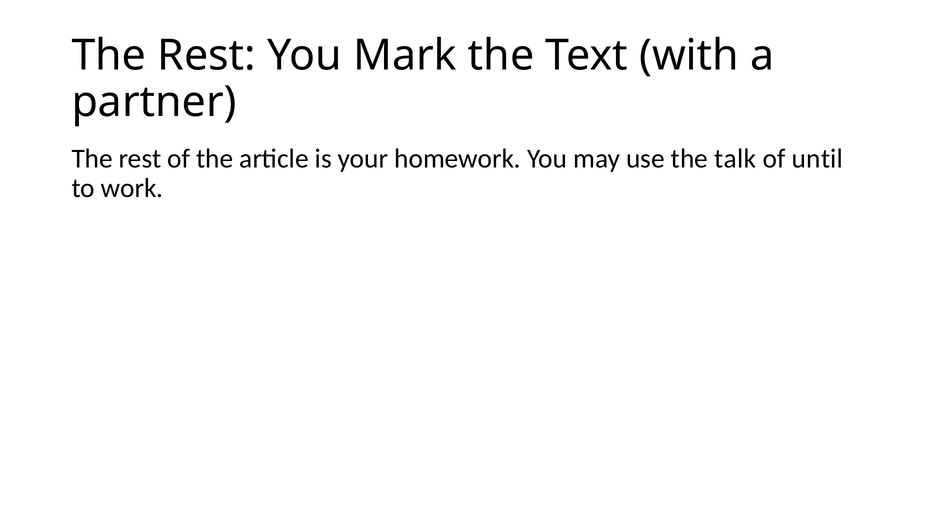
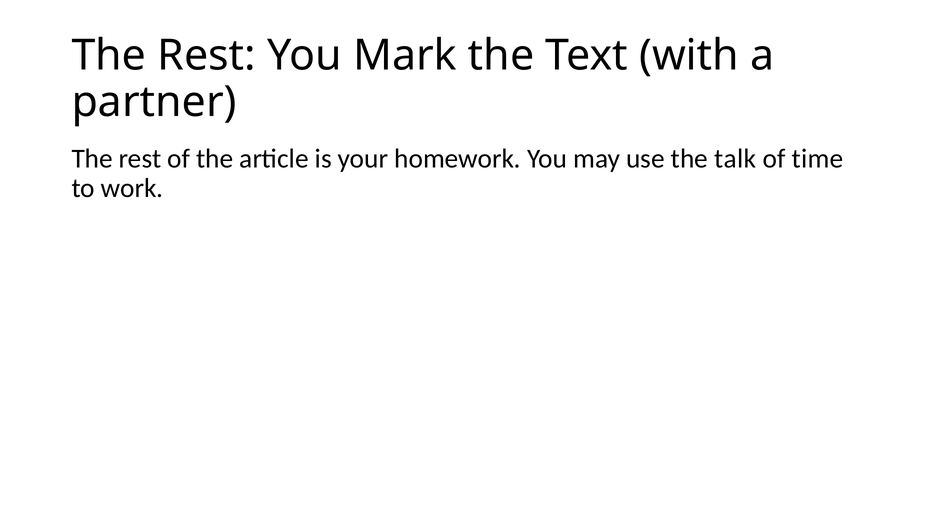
until: until -> time
